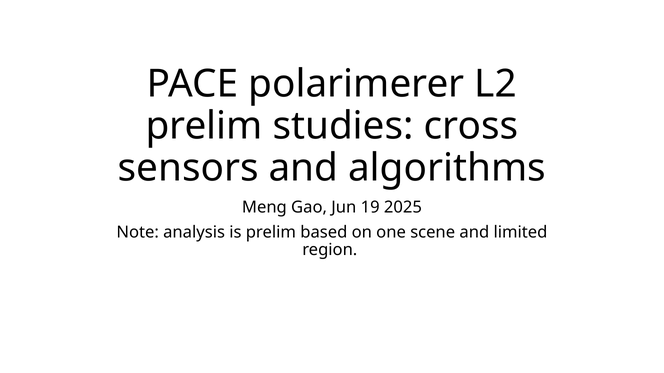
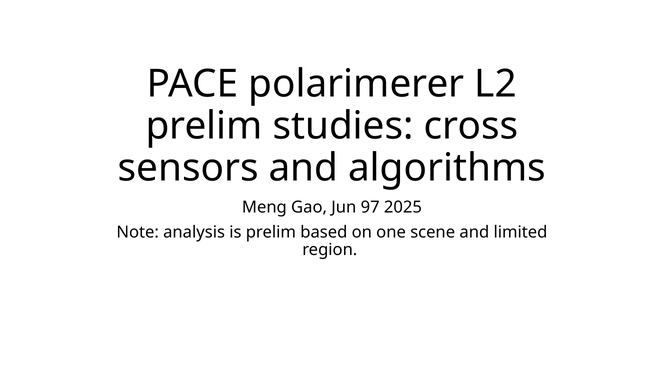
19: 19 -> 97
